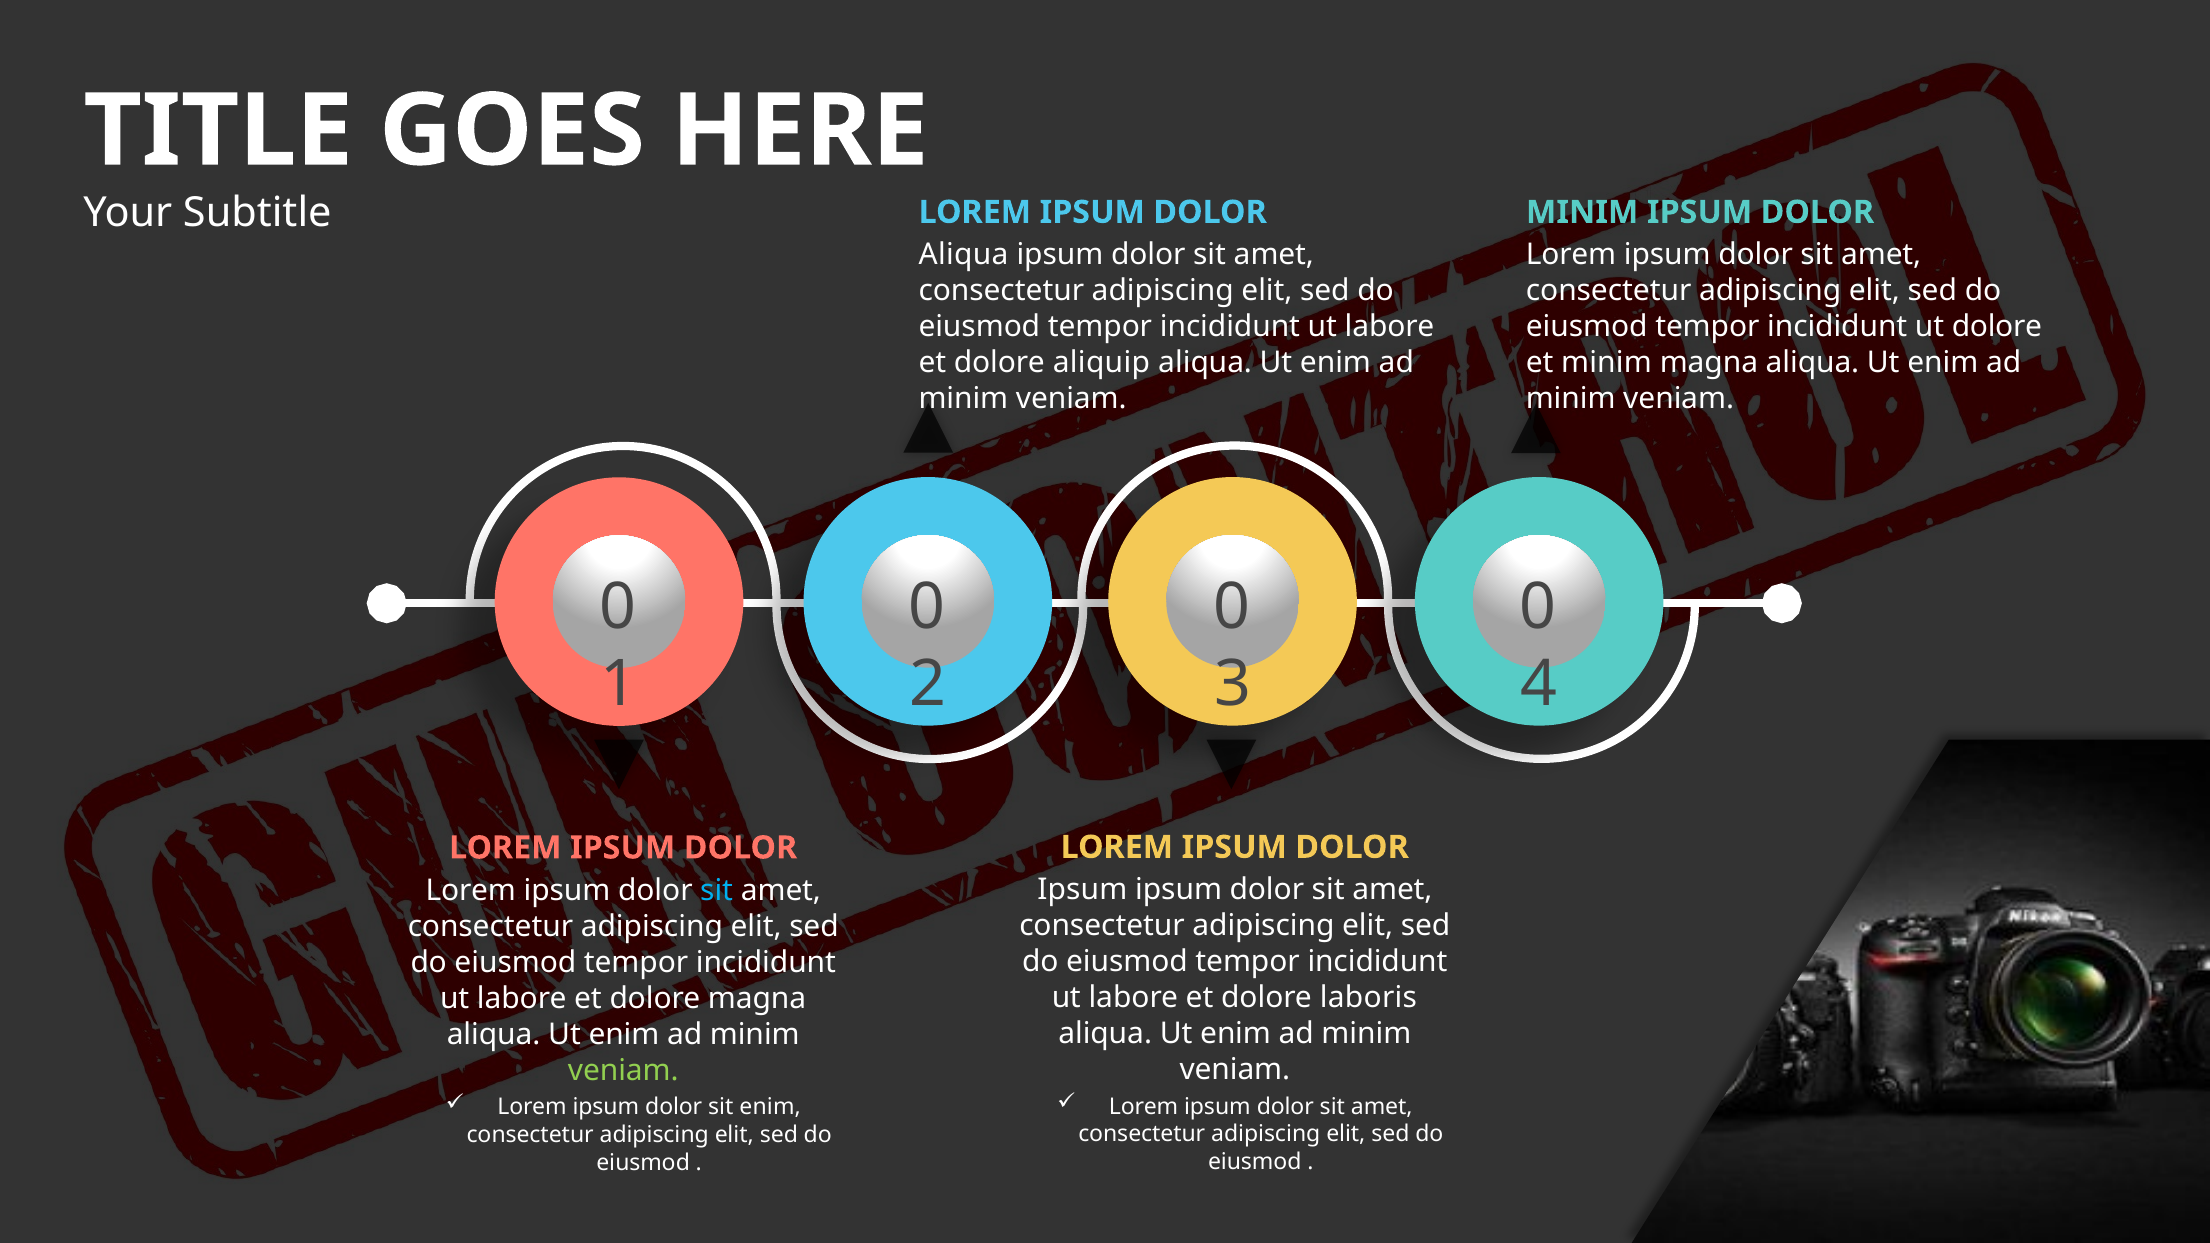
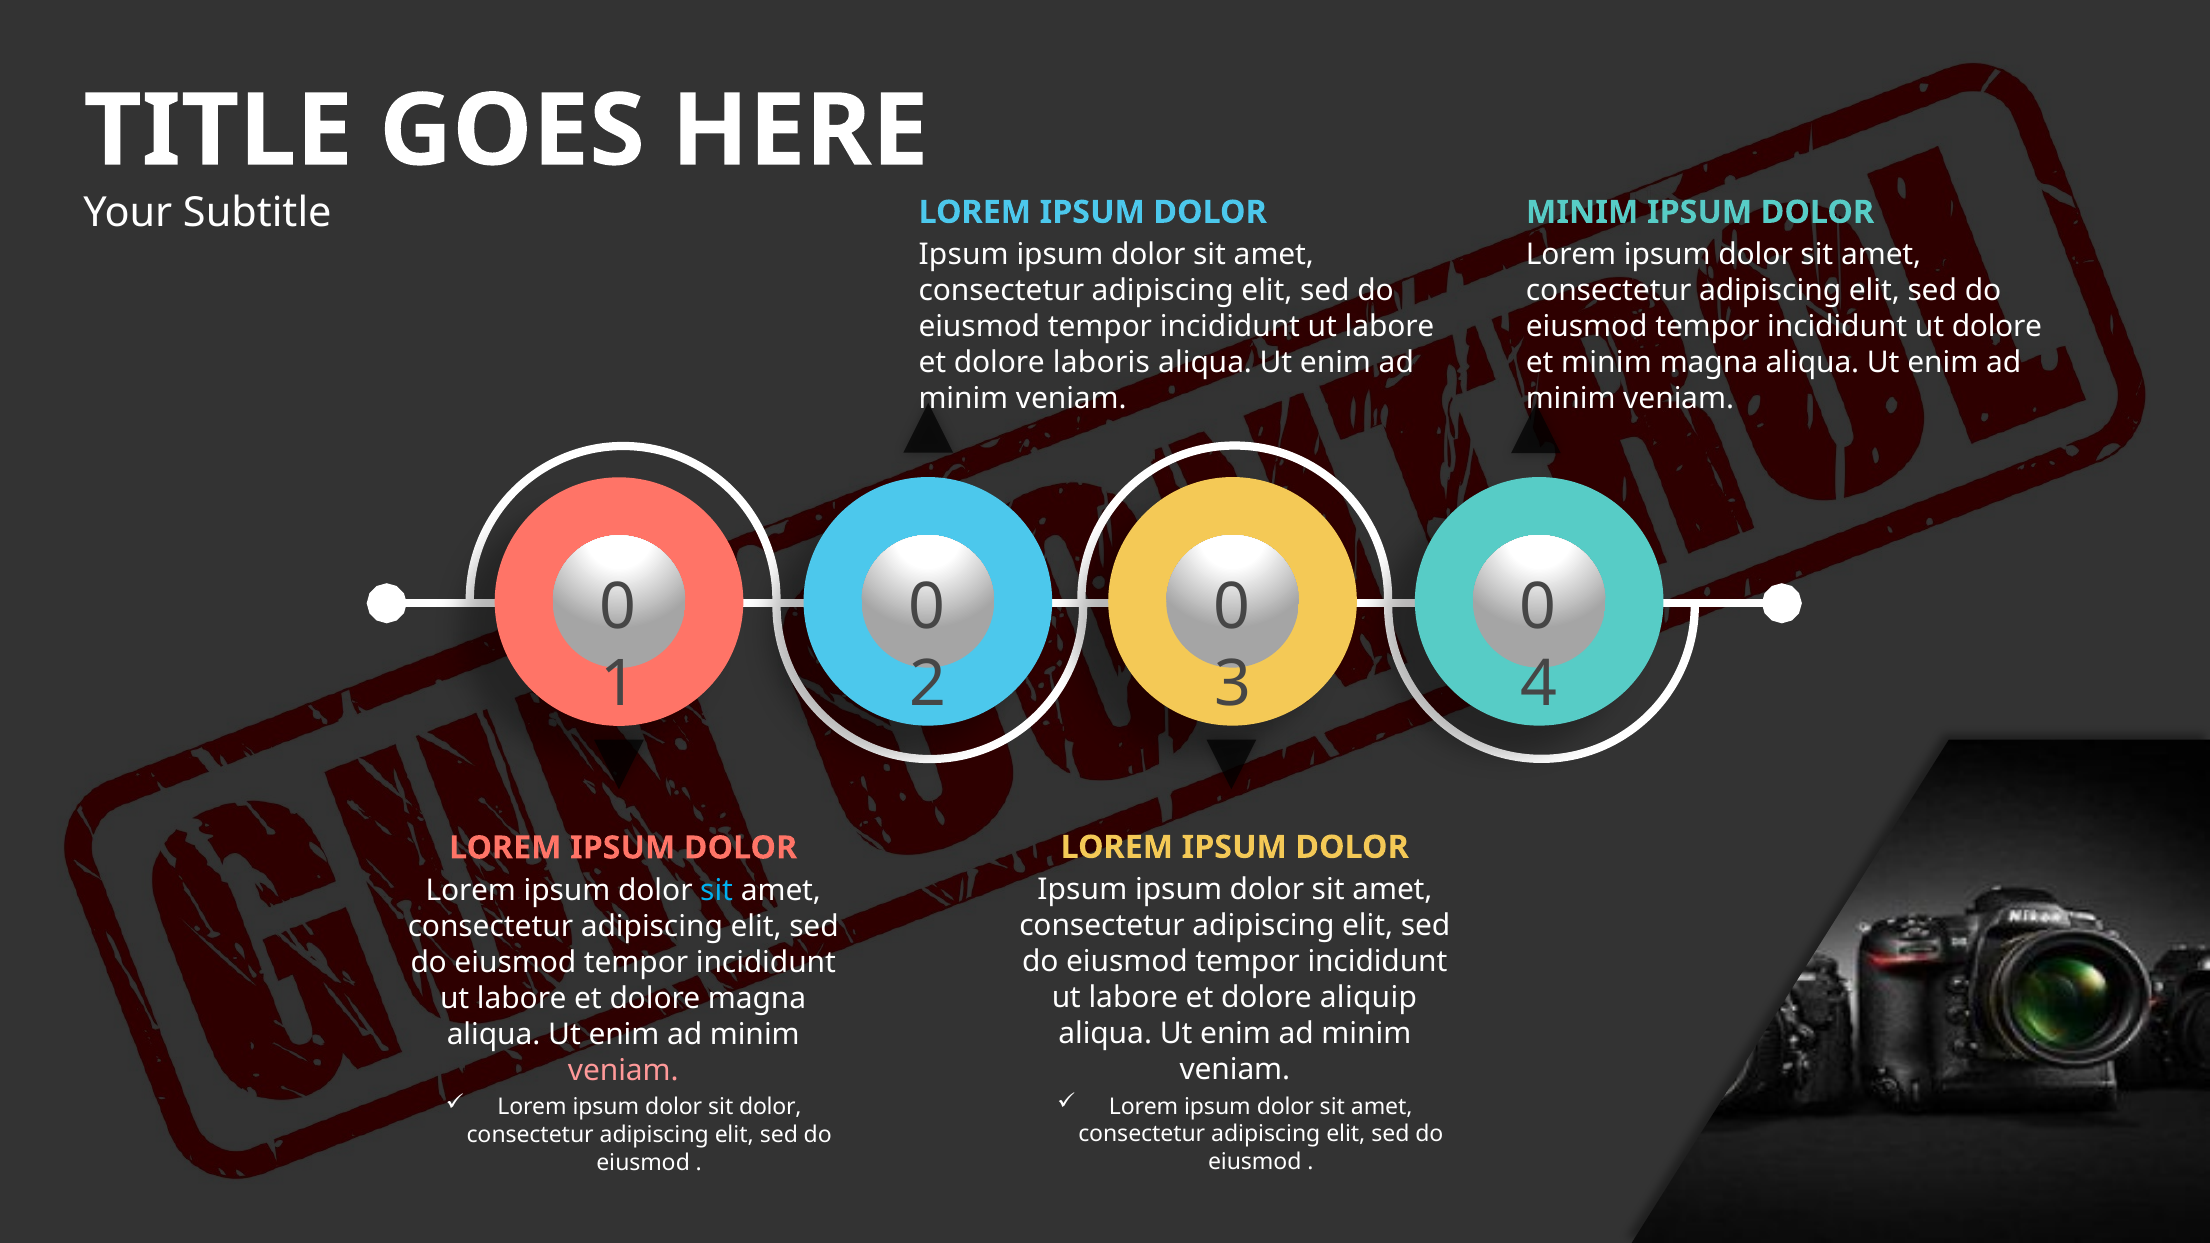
Aliqua at (964, 255): Aliqua -> Ipsum
aliquip: aliquip -> laboris
laboris: laboris -> aliquip
veniam at (623, 1070) colour: light green -> pink
sit enim: enim -> dolor
